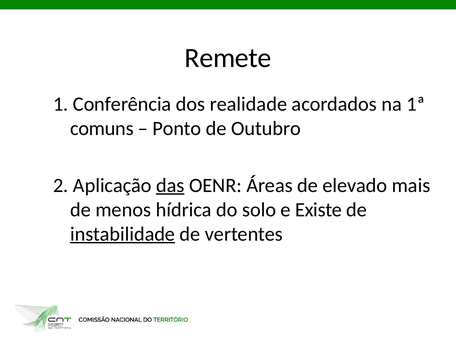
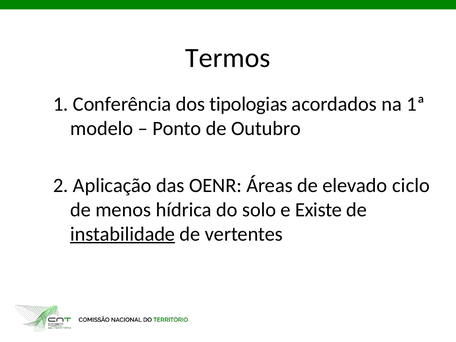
Remete: Remete -> Termos
realidade: realidade -> tipologias
comuns: comuns -> modelo
das underline: present -> none
mais: mais -> ciclo
